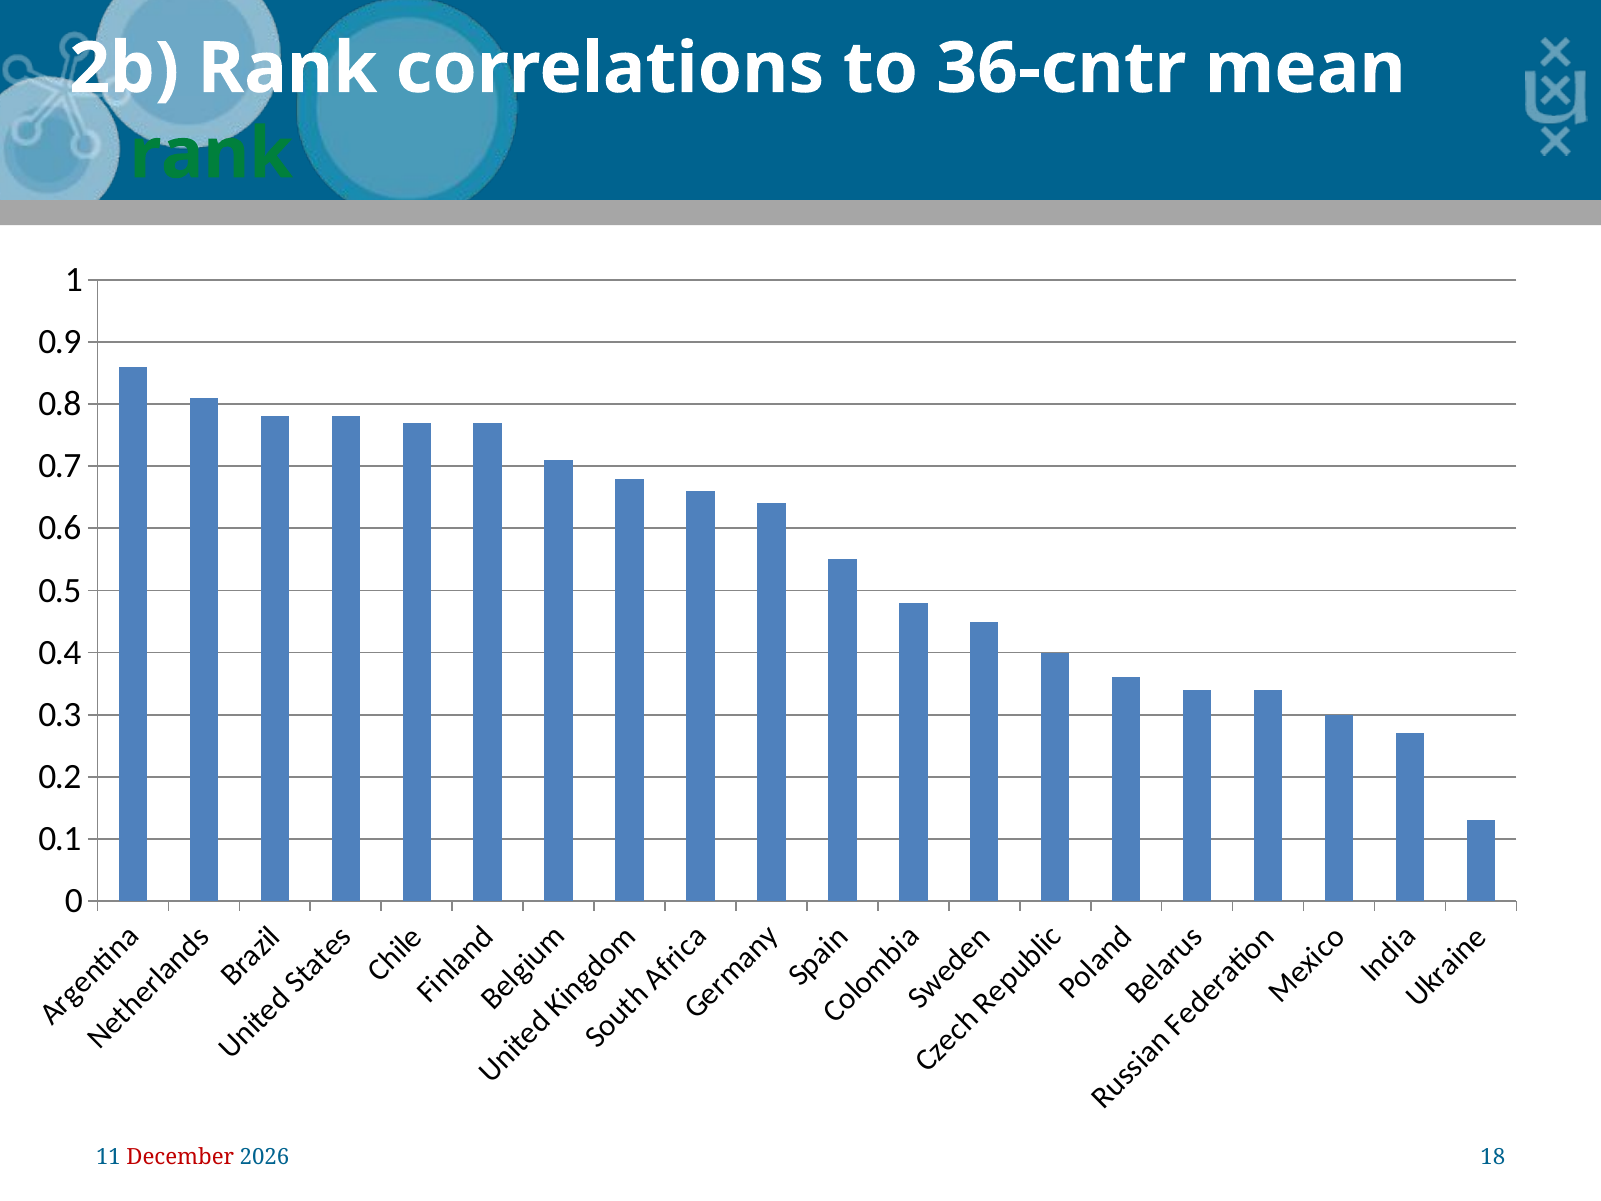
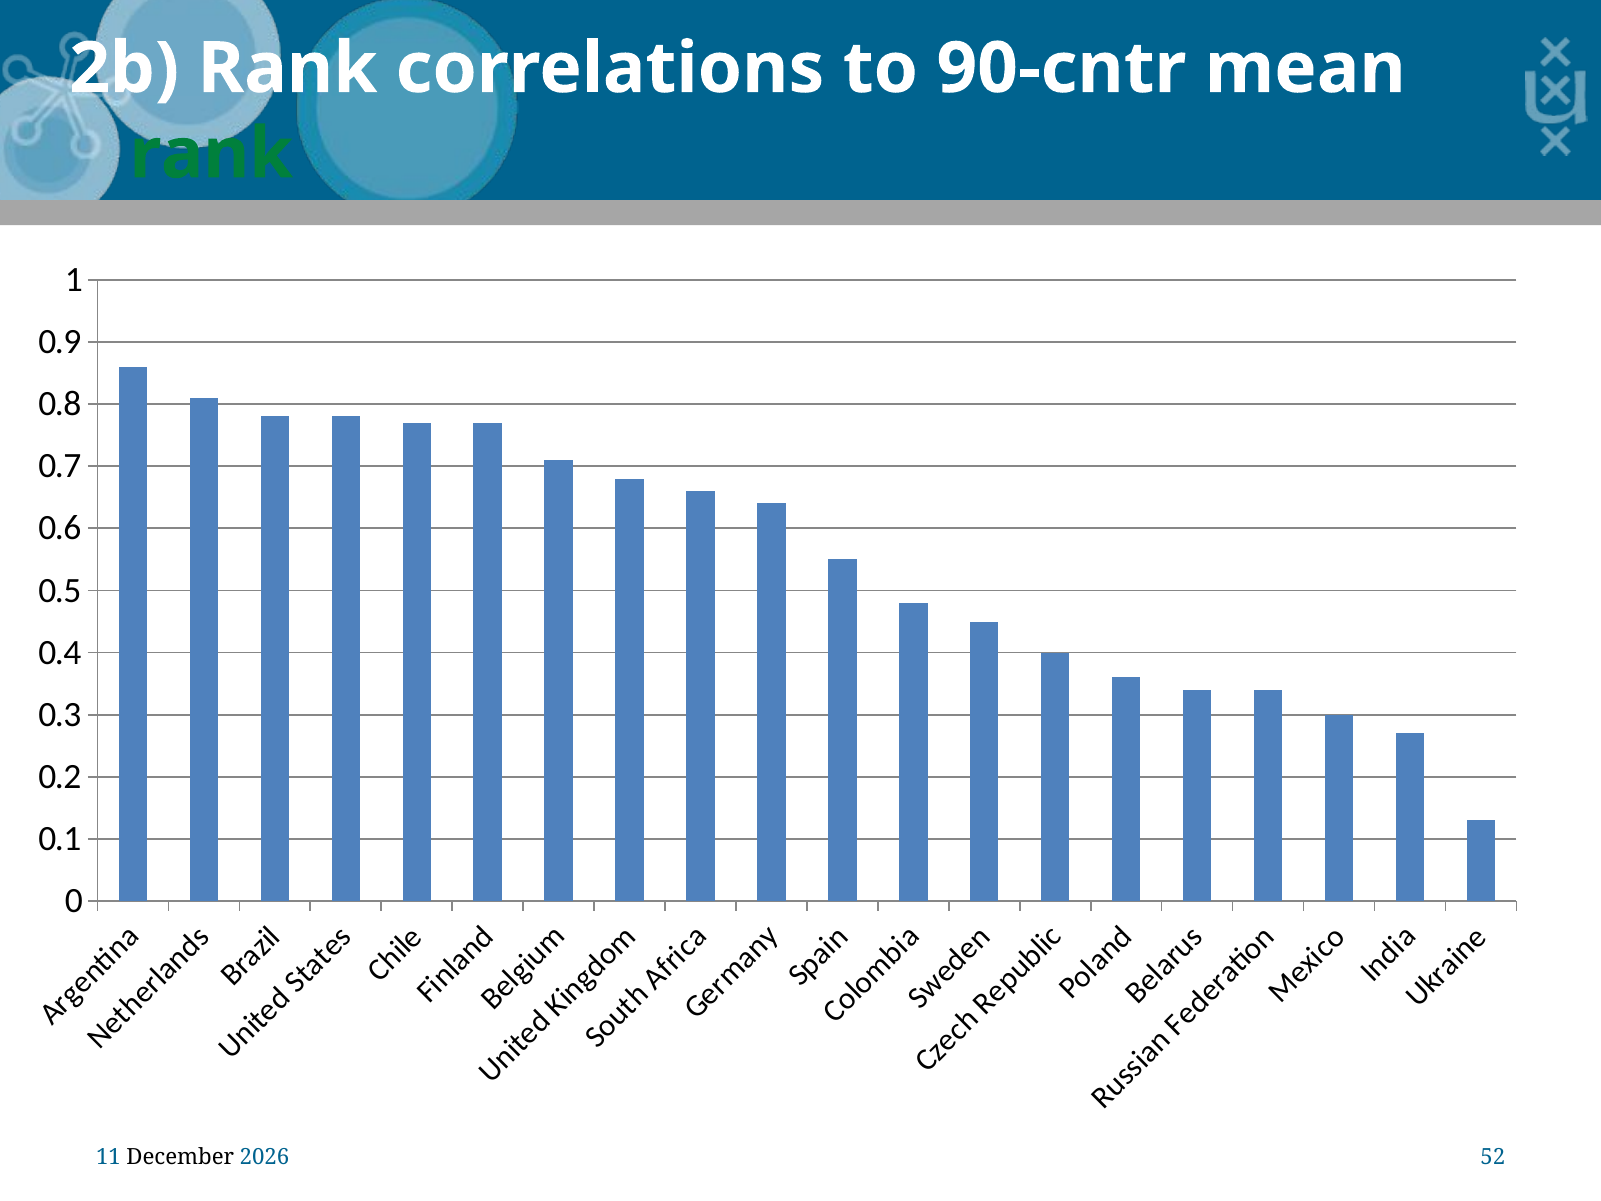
36-cntr: 36-cntr -> 90-cntr
December colour: red -> black
18: 18 -> 52
